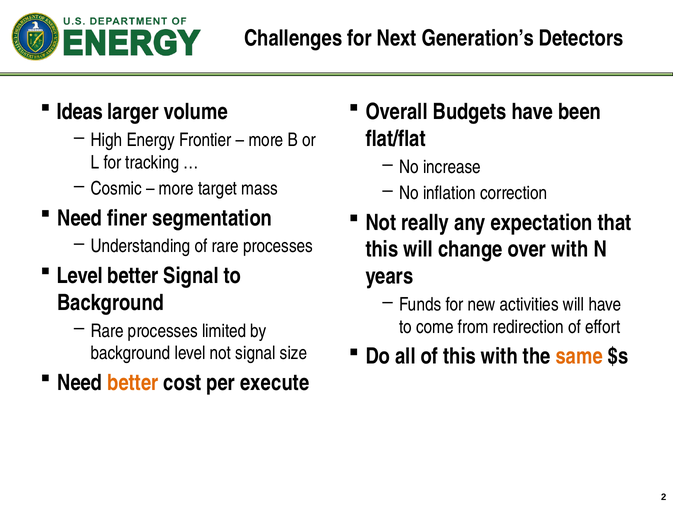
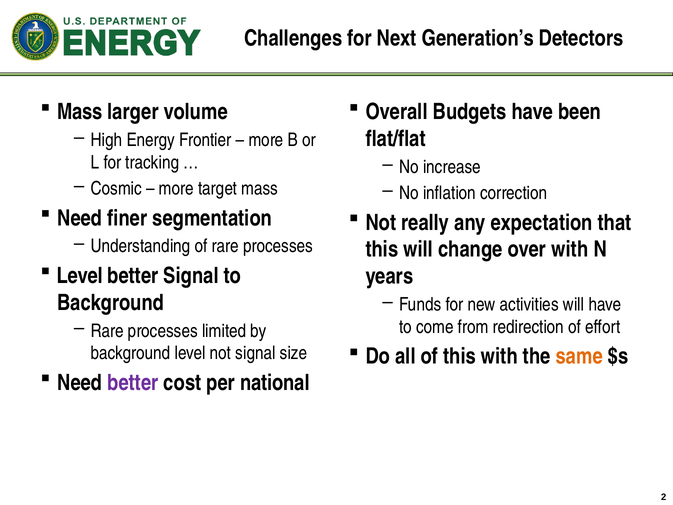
Ideas at (80, 112): Ideas -> Mass
better at (133, 383) colour: orange -> purple
execute: execute -> national
